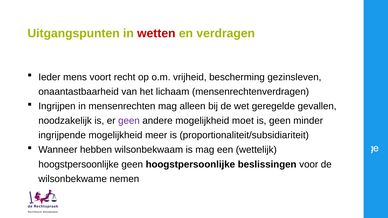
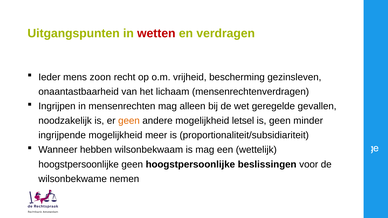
voort: voort -> zoon
geen at (129, 121) colour: purple -> orange
moet: moet -> letsel
